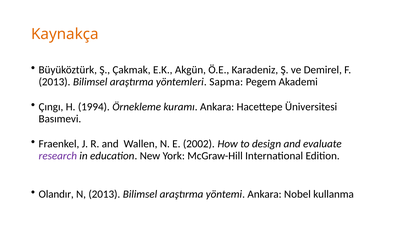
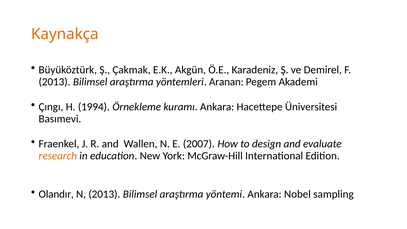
Sapma: Sapma -> Aranan
2002: 2002 -> 2007
research colour: purple -> orange
kullanma: kullanma -> sampling
